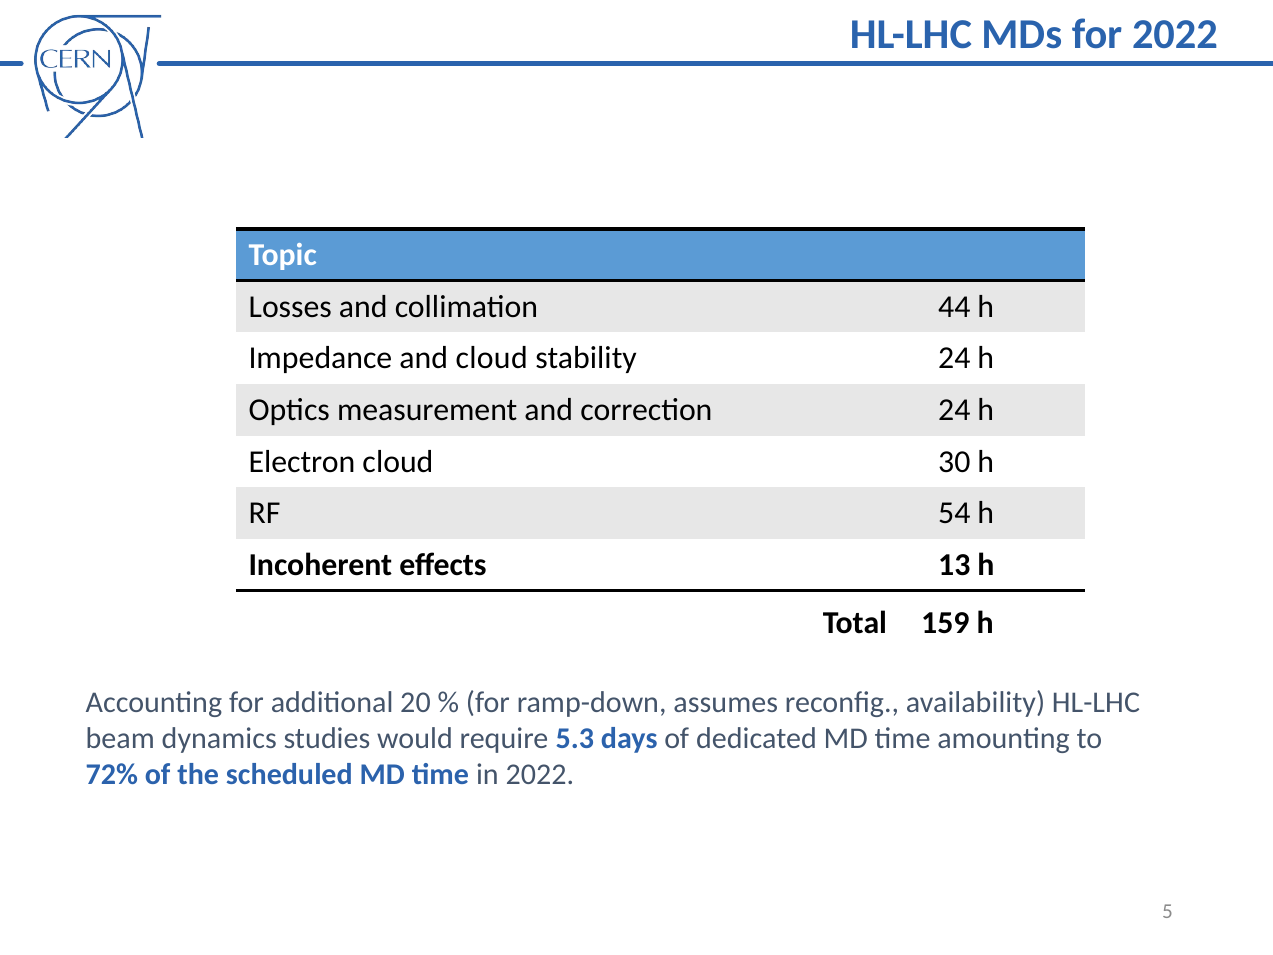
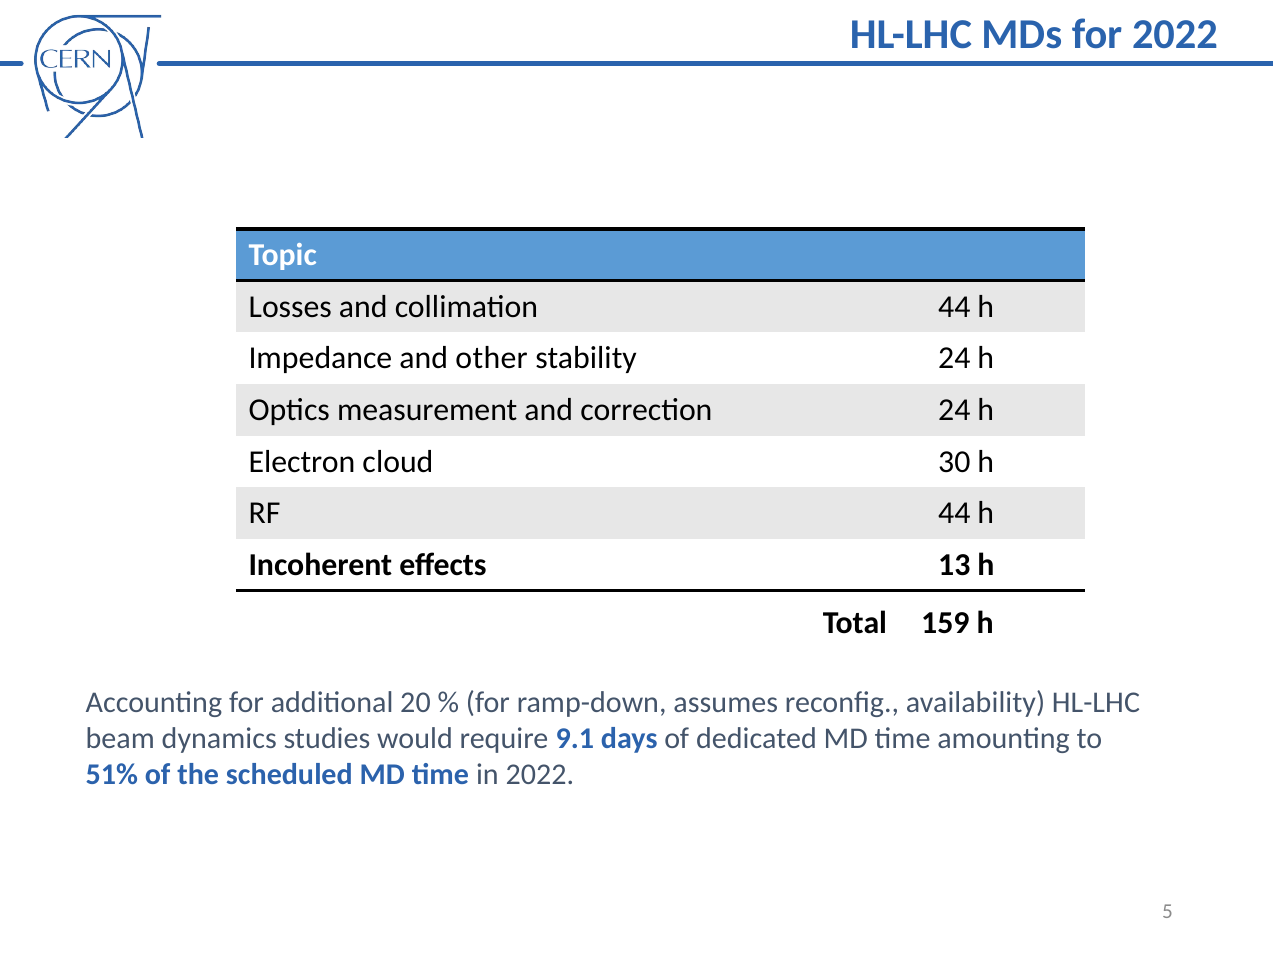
and cloud: cloud -> other
RF 54: 54 -> 44
5.3: 5.3 -> 9.1
72%: 72% -> 51%
